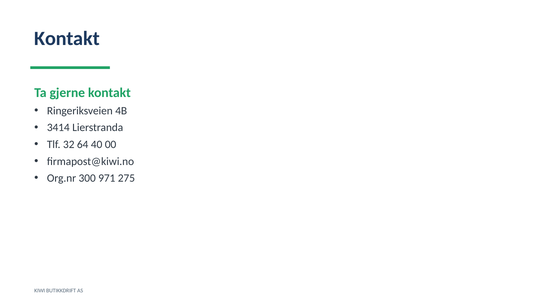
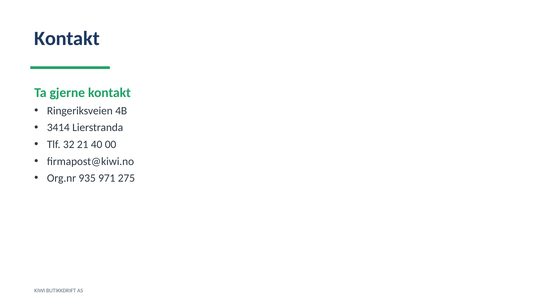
64: 64 -> 21
300: 300 -> 935
